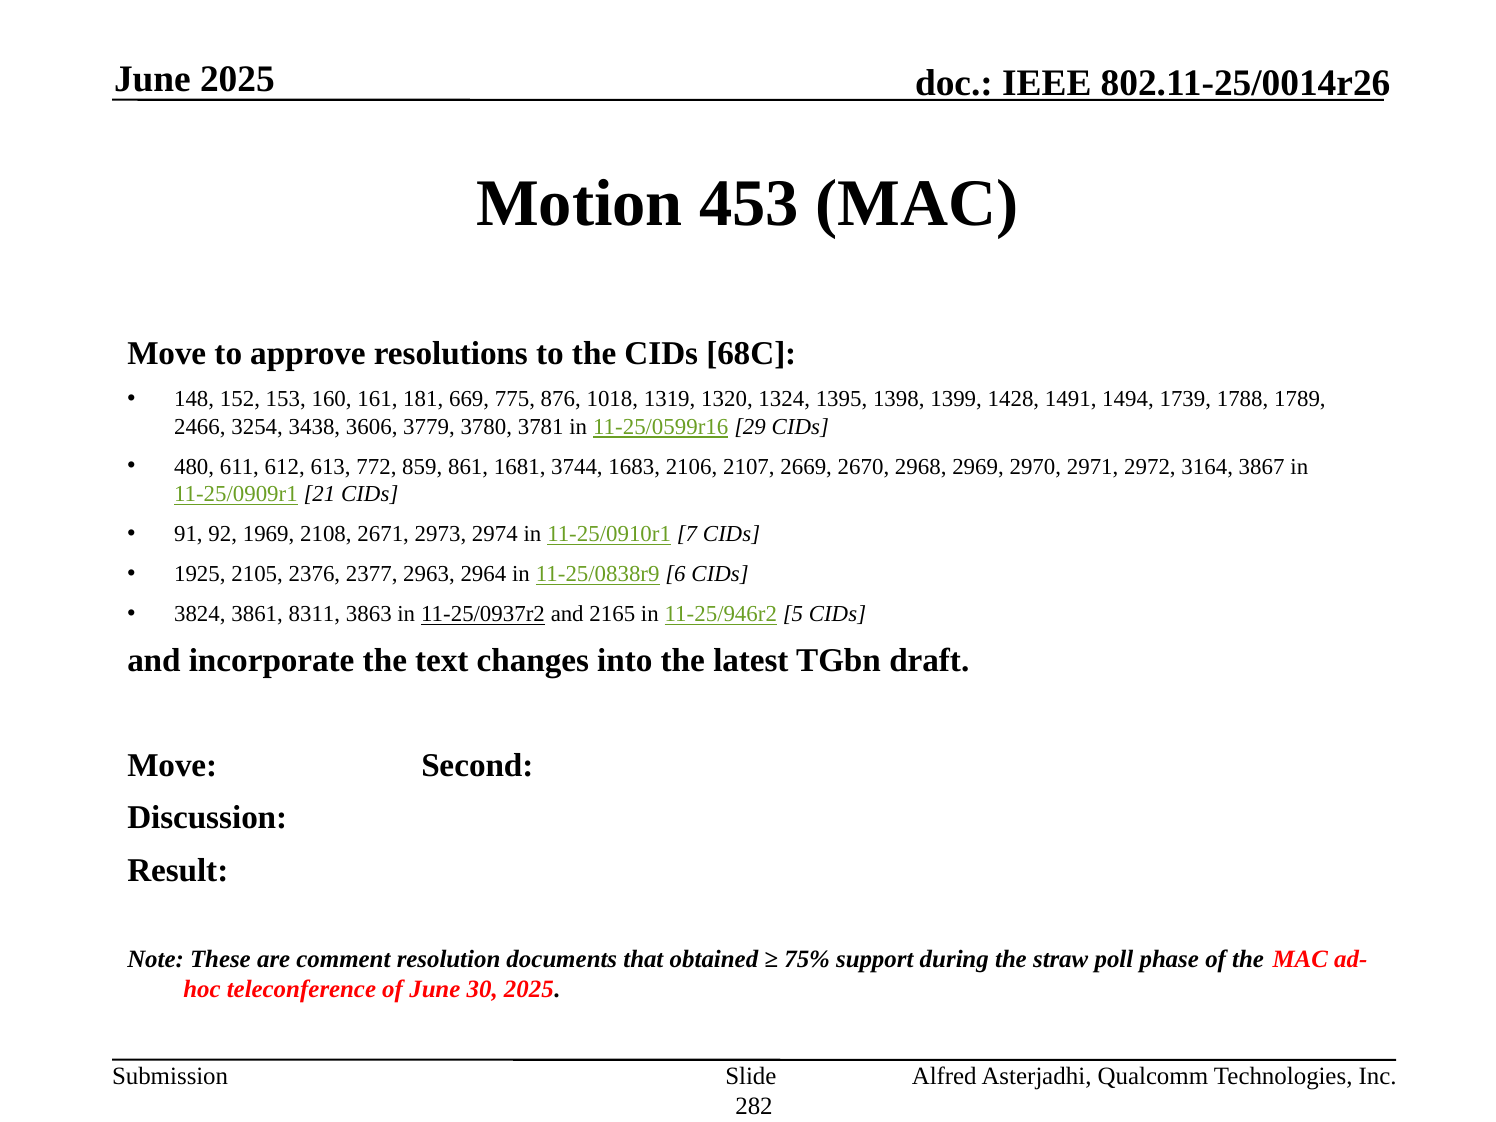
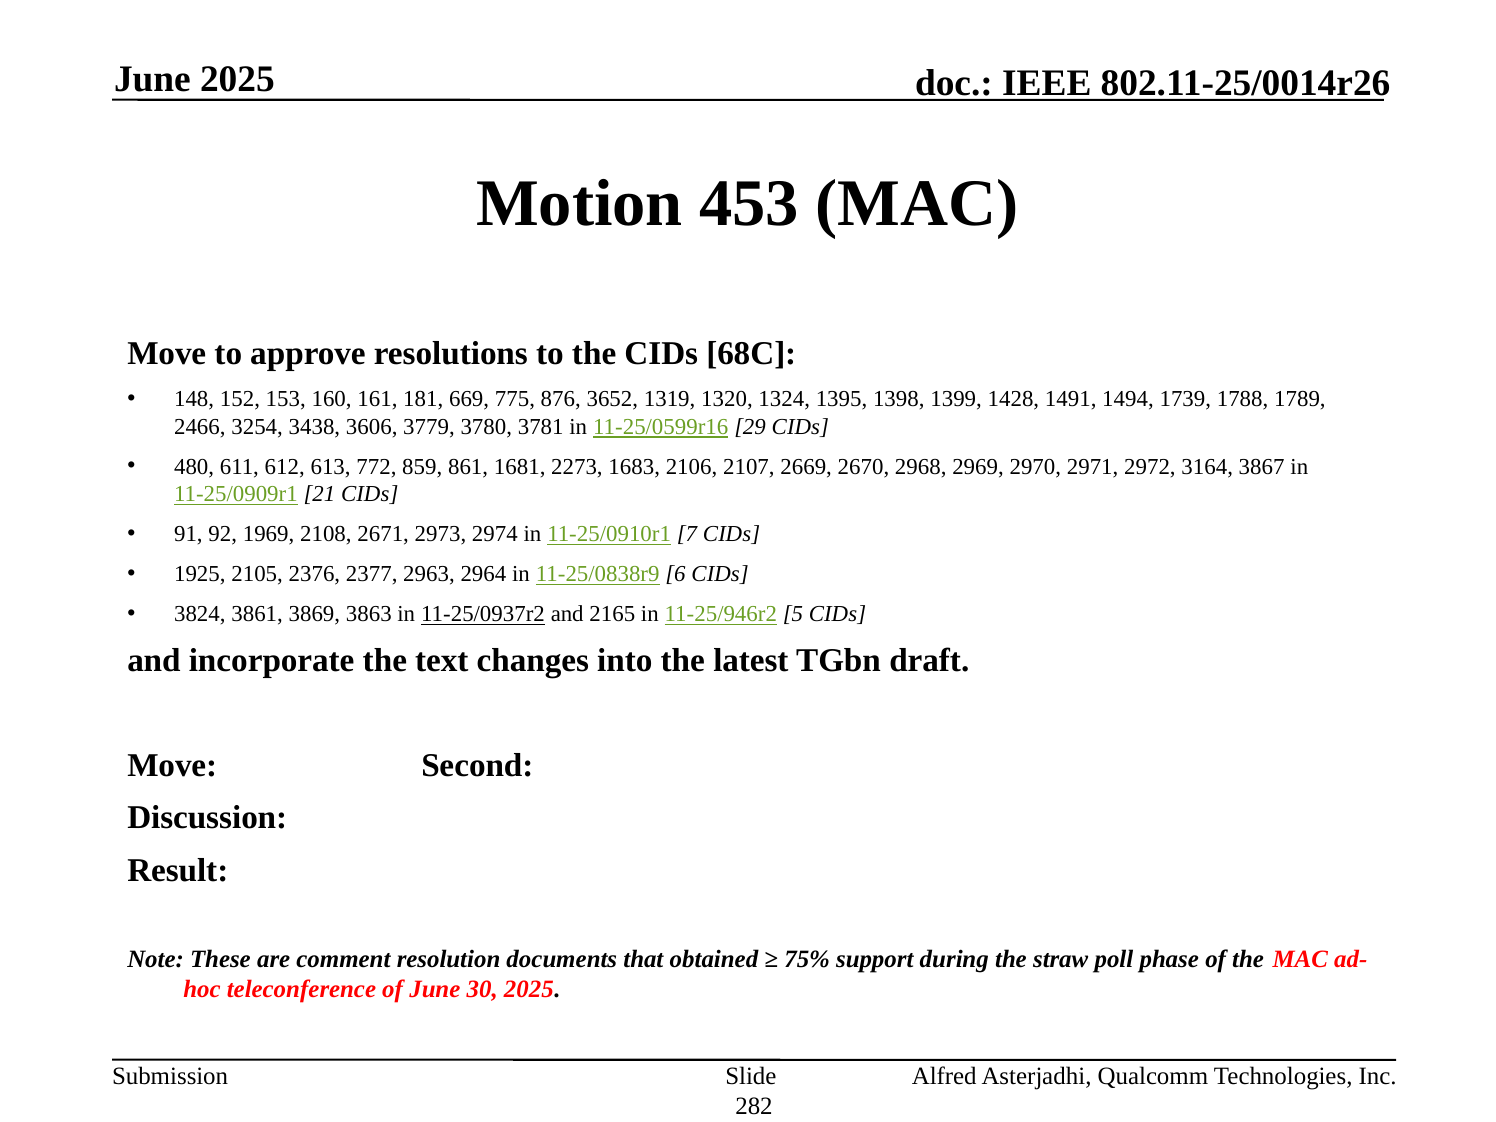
1018: 1018 -> 3652
3744: 3744 -> 2273
8311: 8311 -> 3869
